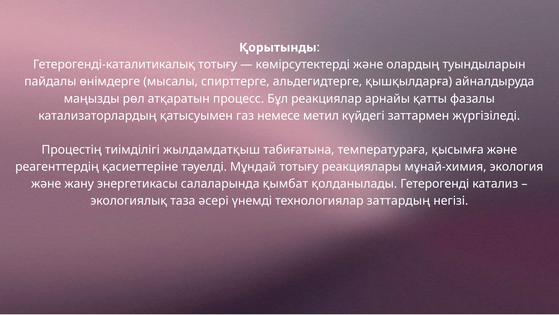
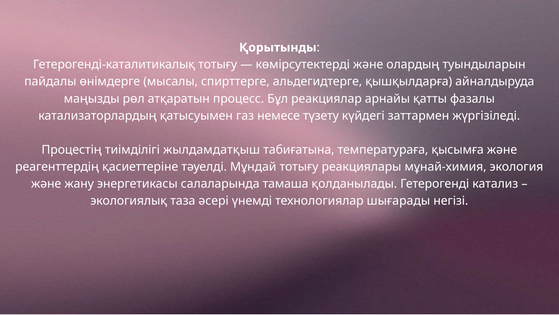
метил: метил -> түзету
қымбат: қымбат -> тамаша
заттардың: заттардың -> шығарады
